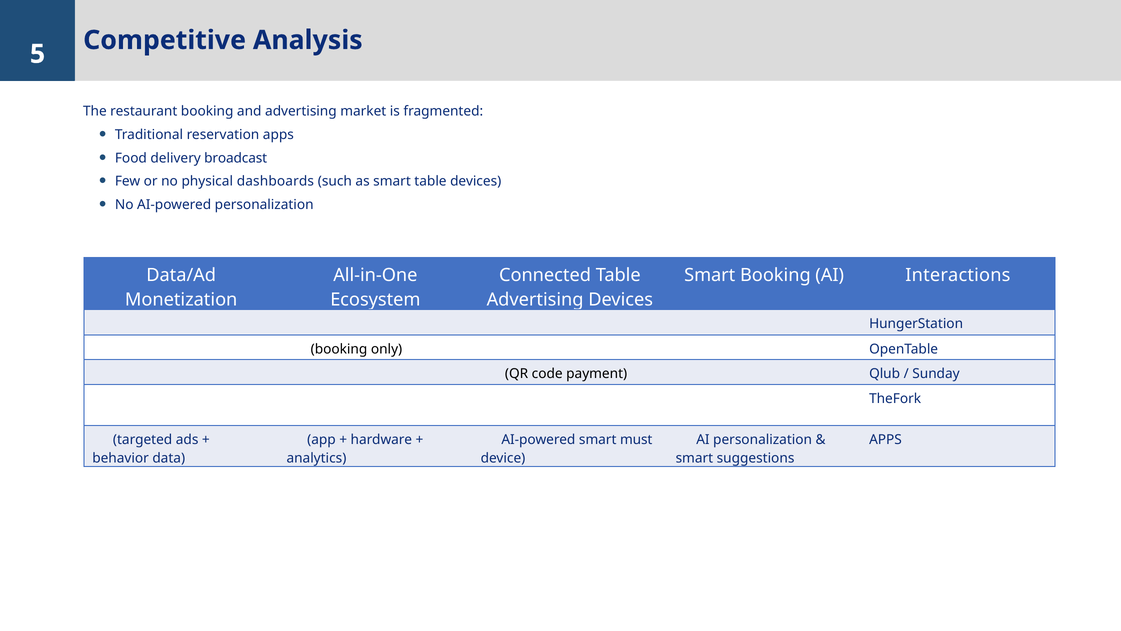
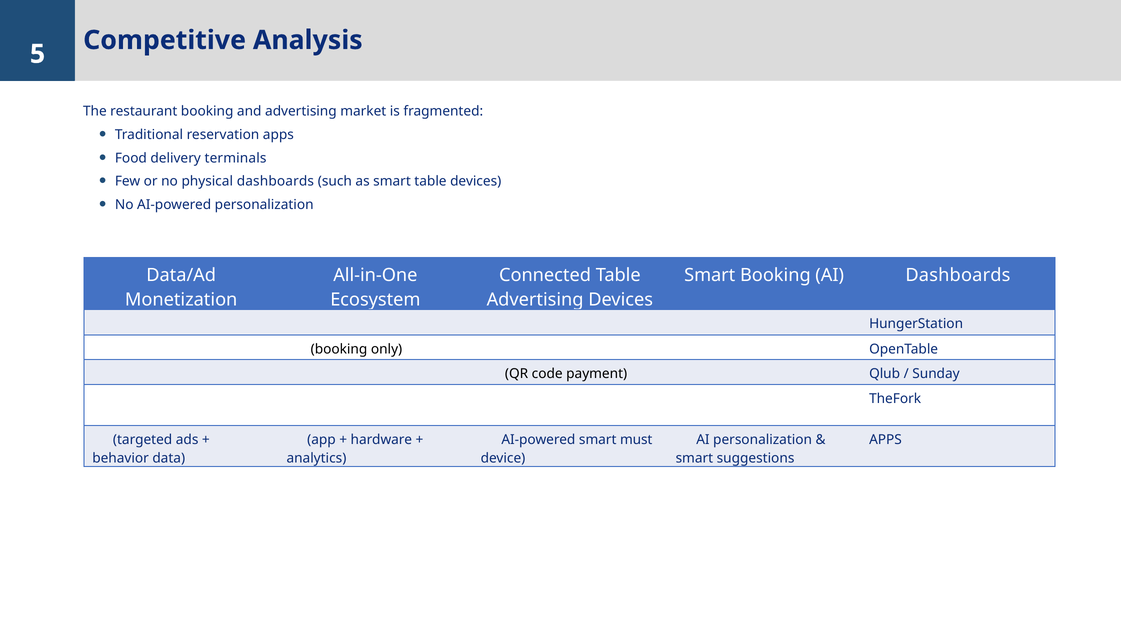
broadcast: broadcast -> terminals
AI Interactions: Interactions -> Dashboards
